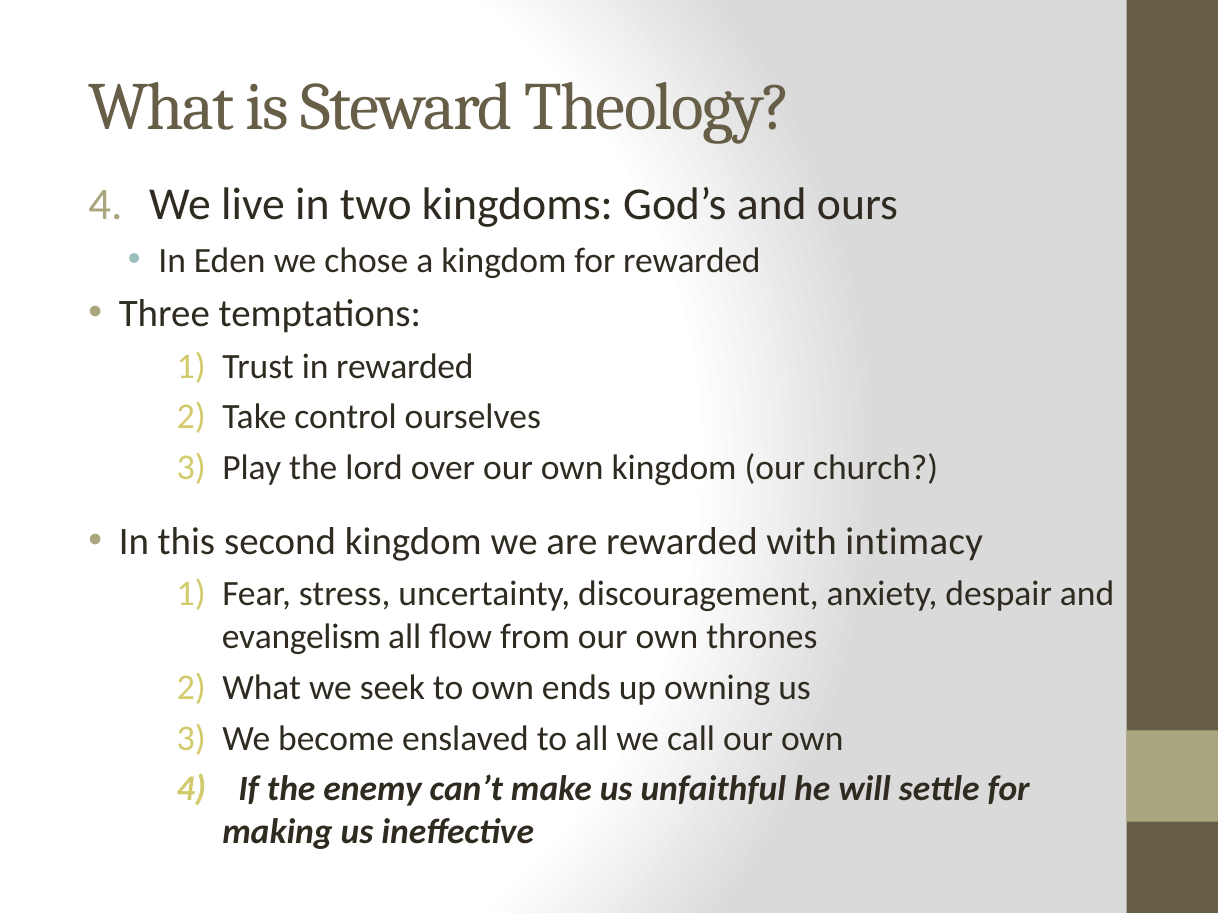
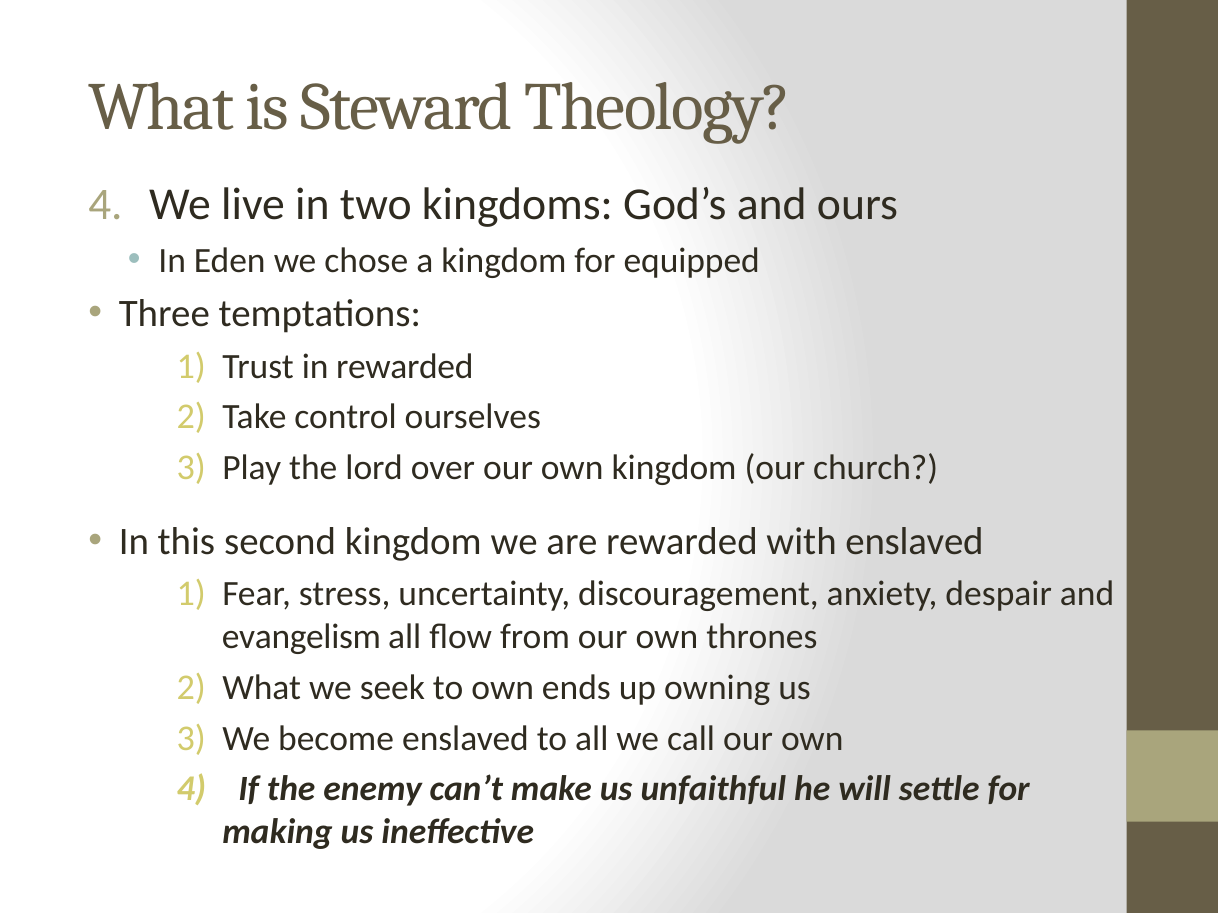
for rewarded: rewarded -> equipped
with intimacy: intimacy -> enslaved
